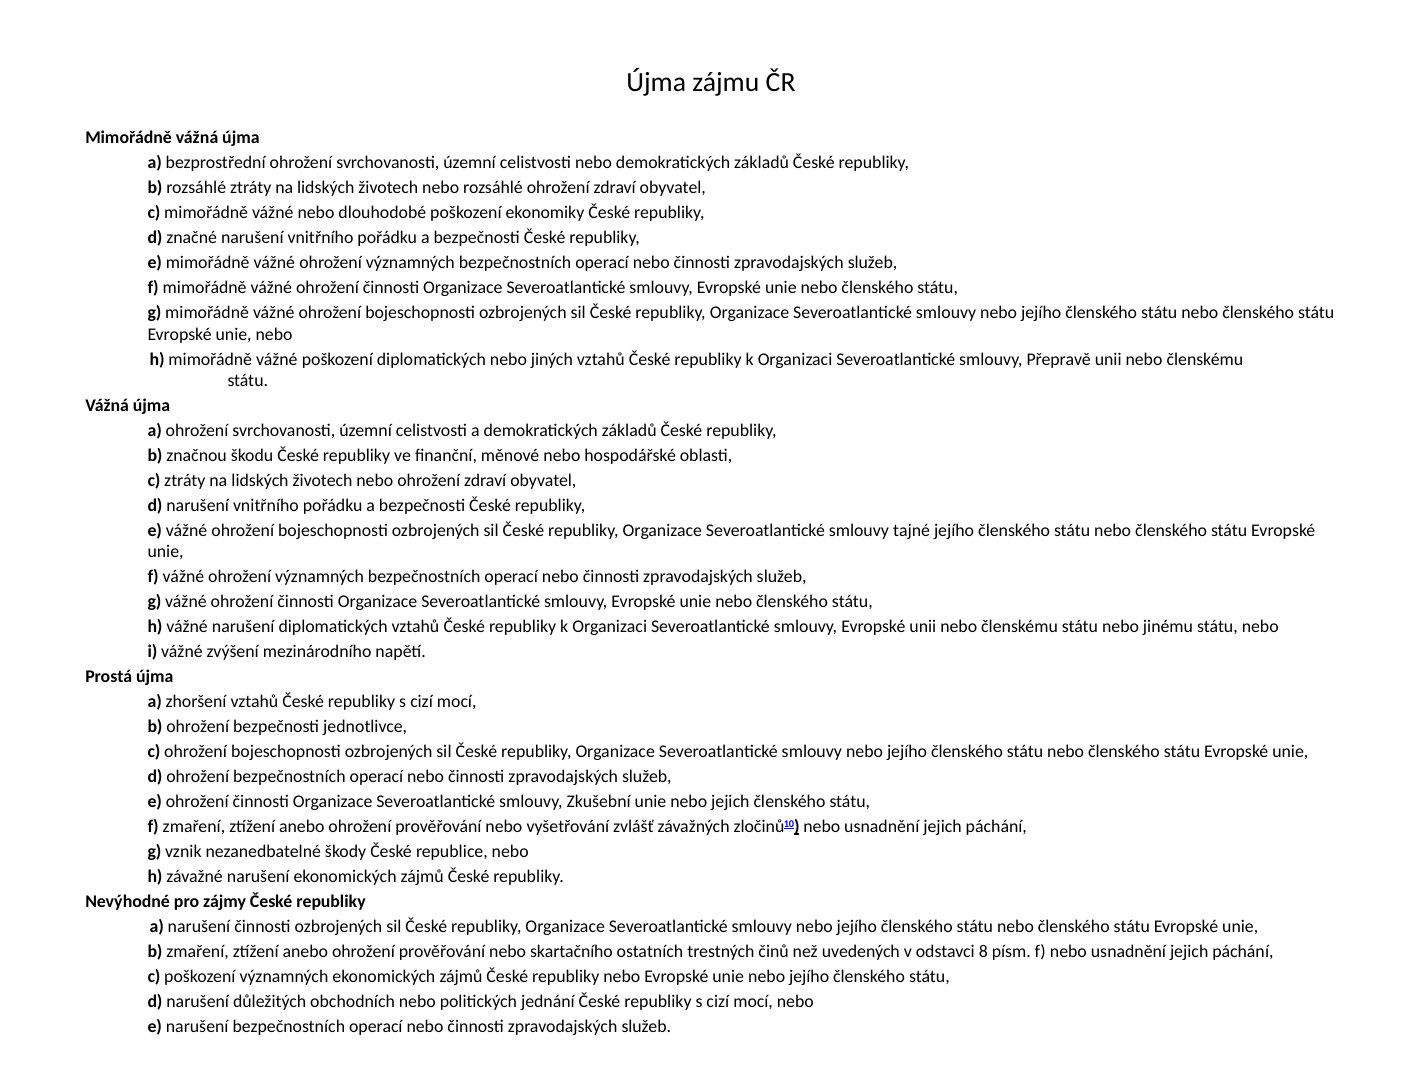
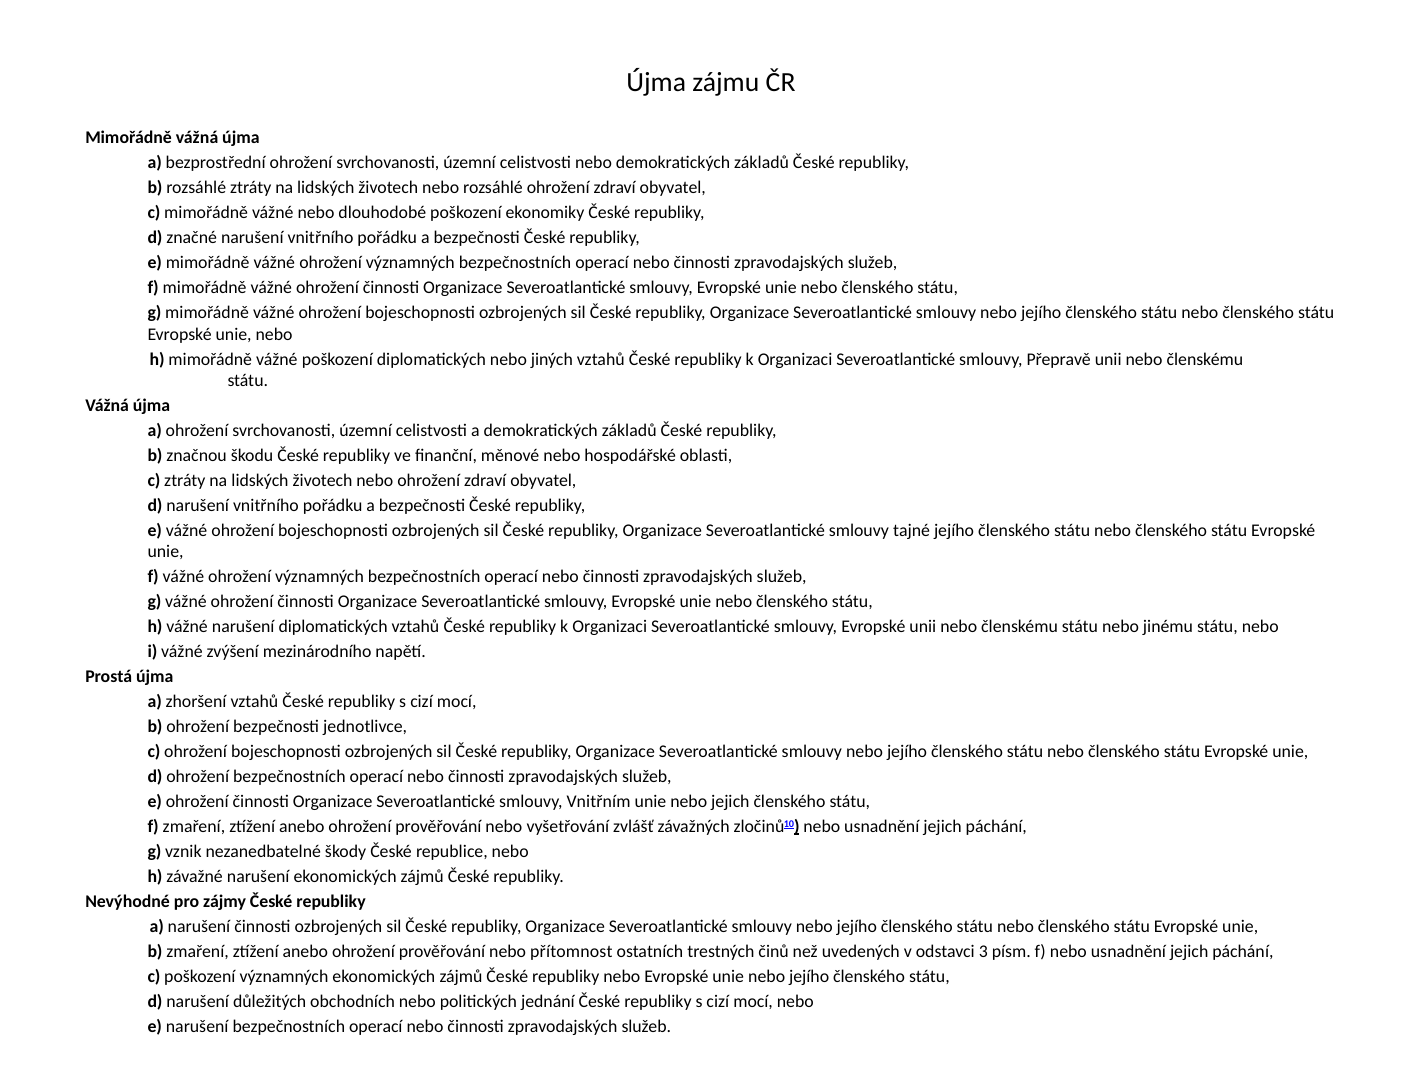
Zkušební: Zkušební -> Vnitřním
skartačního: skartačního -> přítomnost
8: 8 -> 3
